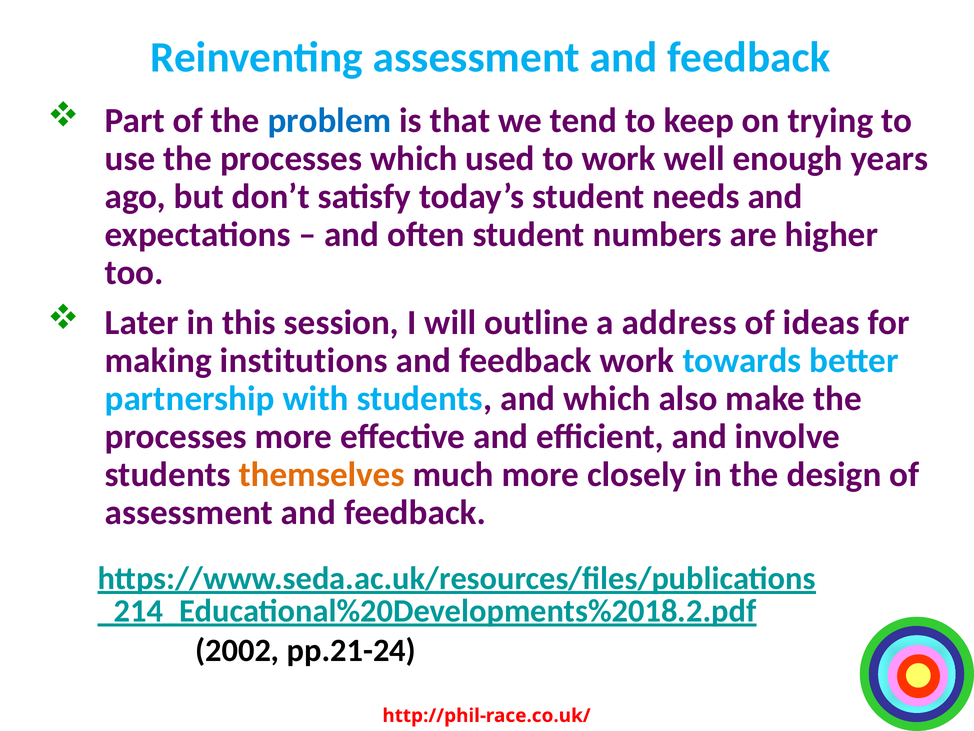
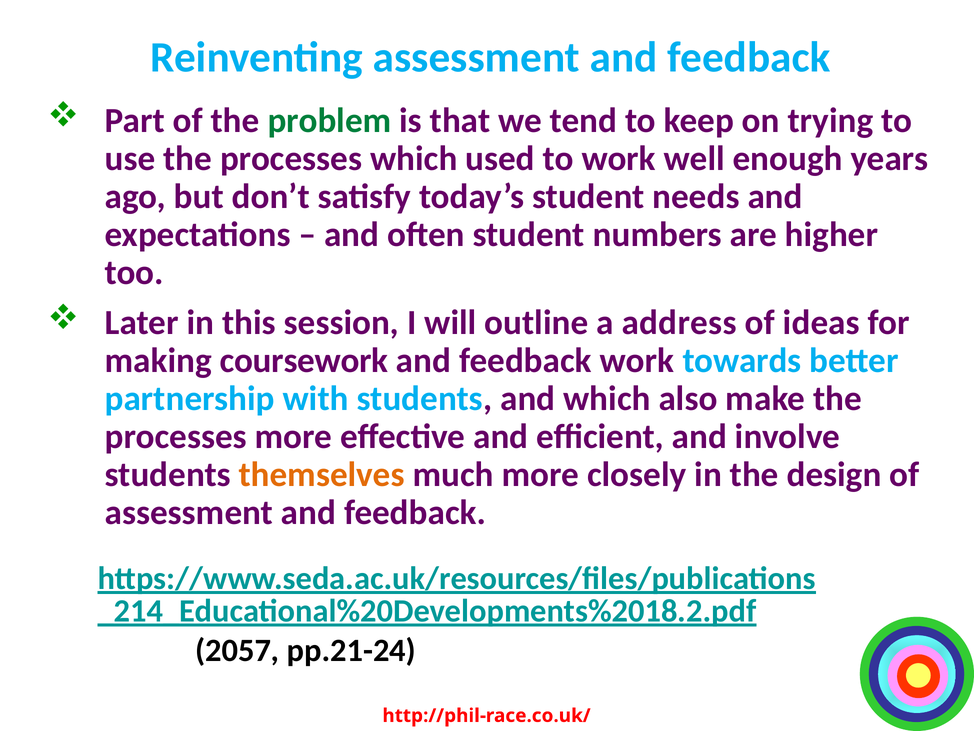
problem colour: blue -> green
institutions: institutions -> coursework
2002: 2002 -> 2057
